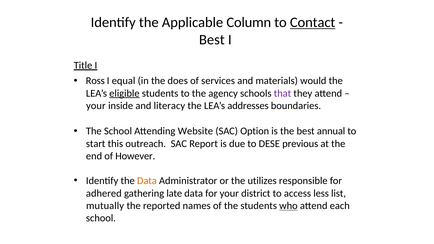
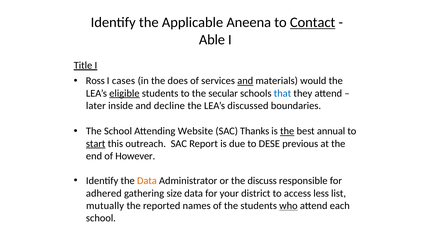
Column: Column -> Aneena
Best at (212, 40): Best -> Able
equal: equal -> cases
and at (245, 81) underline: none -> present
agency: agency -> secular
that colour: purple -> blue
your at (96, 106): your -> later
literacy: literacy -> decline
addresses: addresses -> discussed
Option: Option -> Thanks
the at (287, 131) underline: none -> present
start underline: none -> present
utilizes: utilizes -> discuss
late: late -> size
